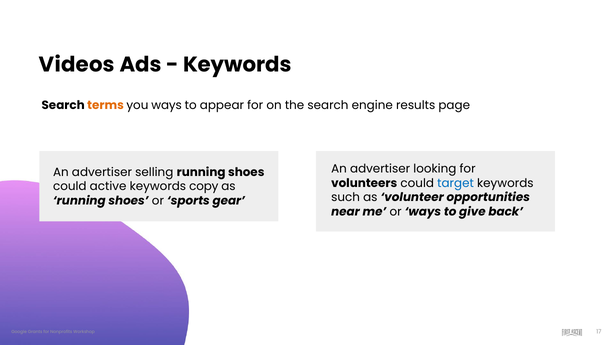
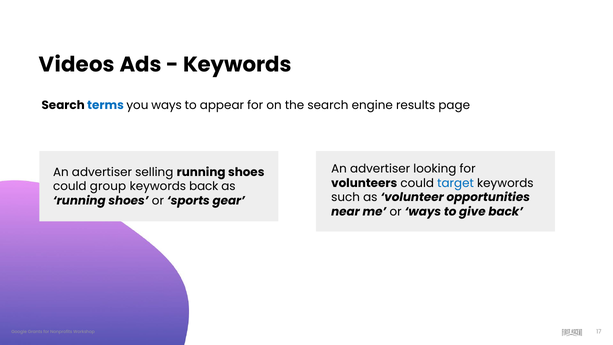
terms colour: orange -> blue
active: active -> group
keywords copy: copy -> back
